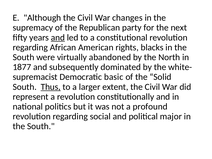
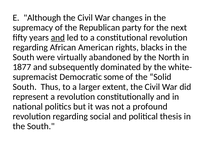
basic: basic -> some
Thus underline: present -> none
major: major -> thesis
